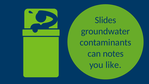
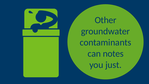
Slides: Slides -> Other
like: like -> just
